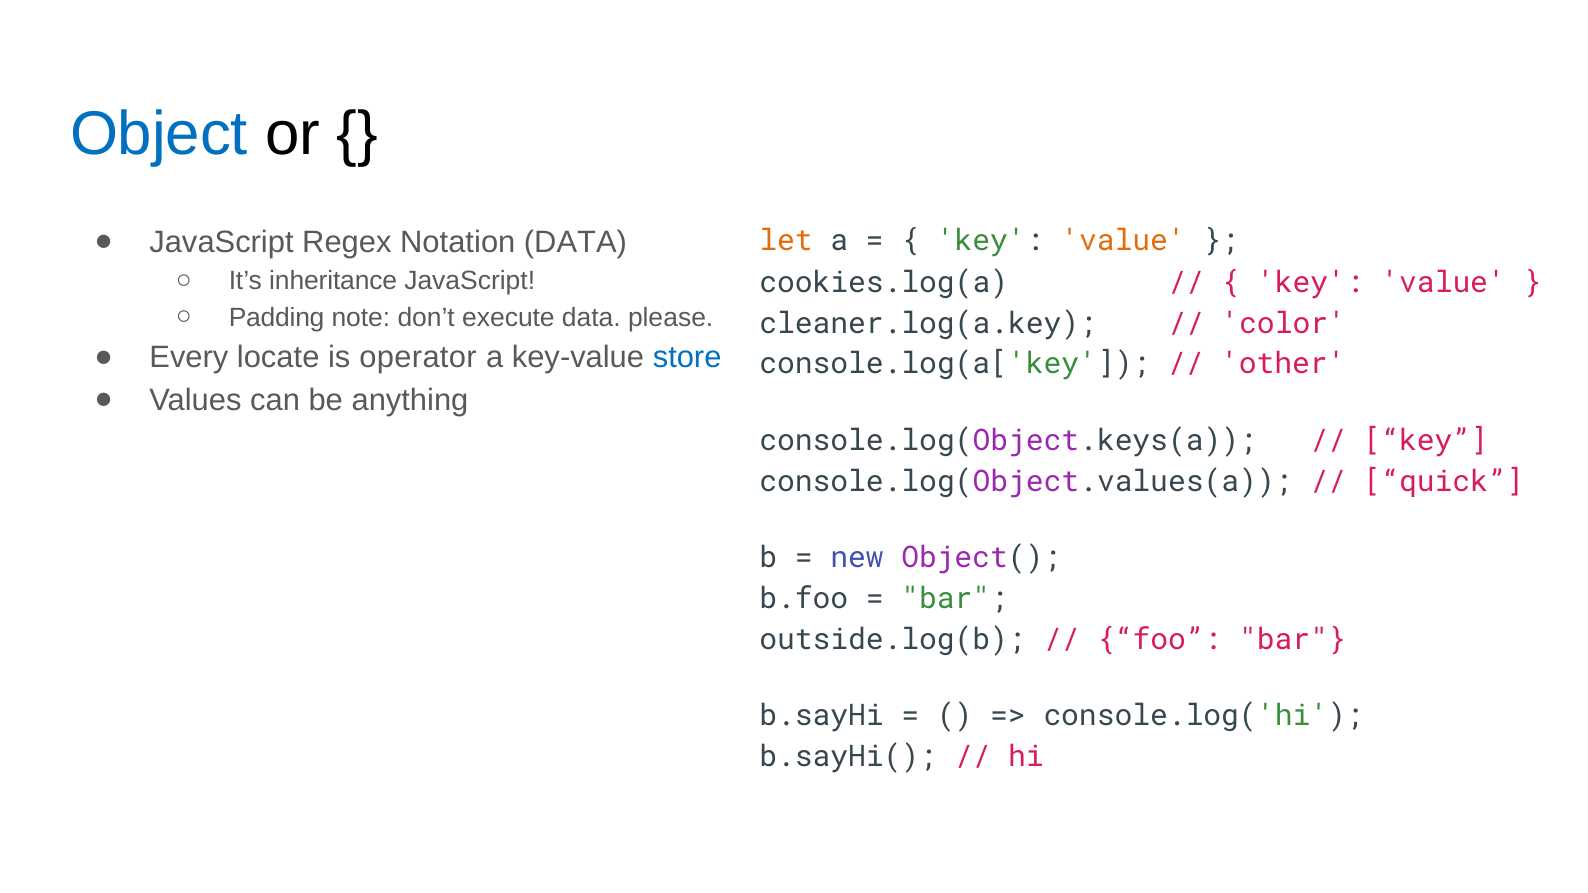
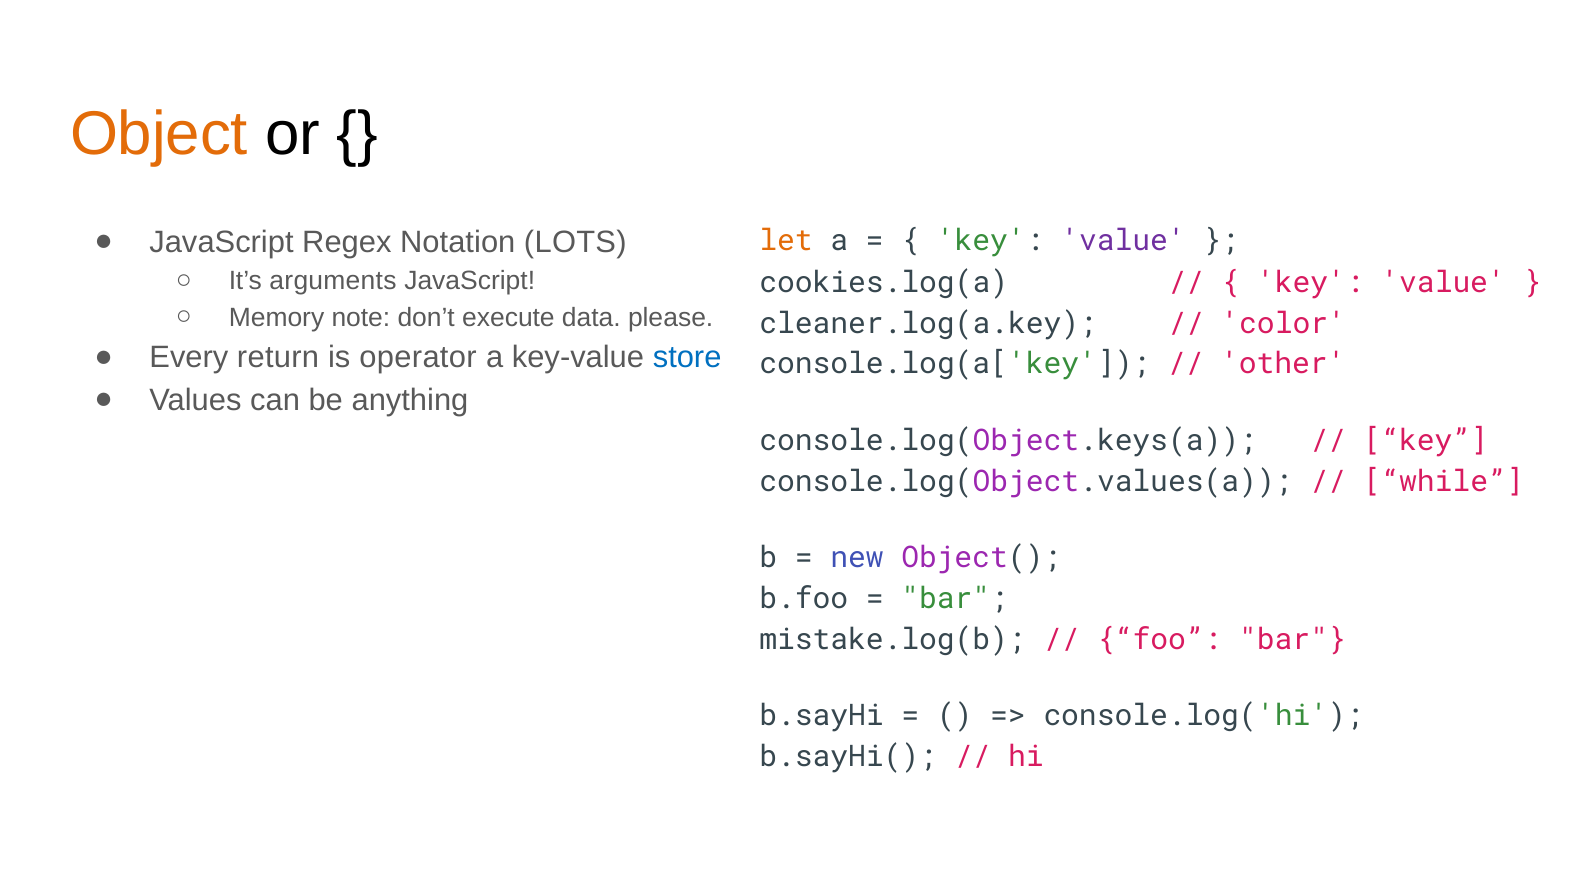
Object colour: blue -> orange
Notation DATA: DATA -> LOTS
value at (1124, 241) colour: orange -> purple
inheritance: inheritance -> arguments
Padding: Padding -> Memory
locate: locate -> return
quick: quick -> while
outside.log(b: outside.log(b -> mistake.log(b
